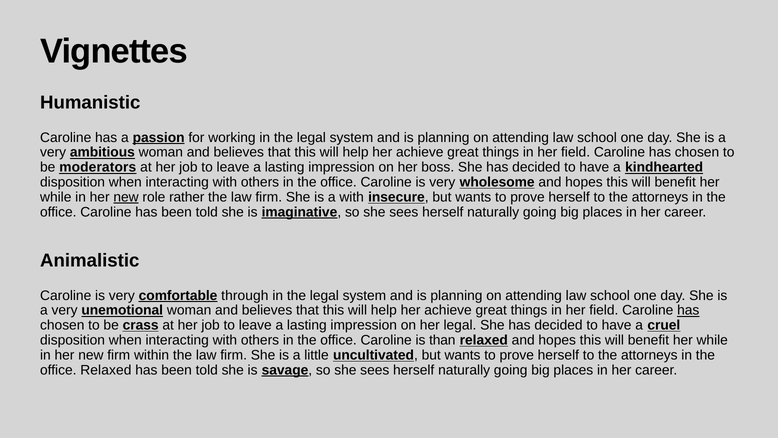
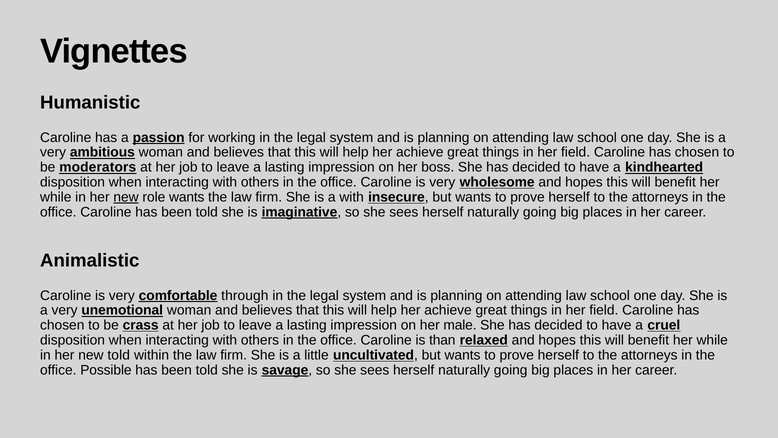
role rather: rather -> wants
has at (688, 310) underline: present -> none
her legal: legal -> male
new firm: firm -> told
office Relaxed: Relaxed -> Possible
